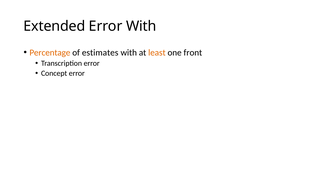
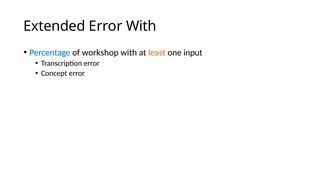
Percentage colour: orange -> blue
estimates: estimates -> workshop
front: front -> input
